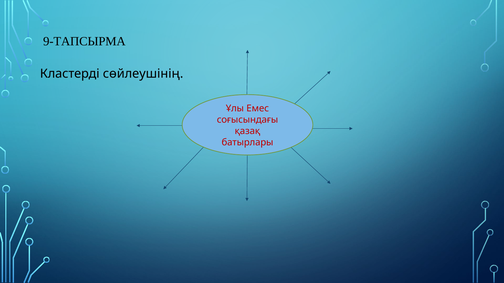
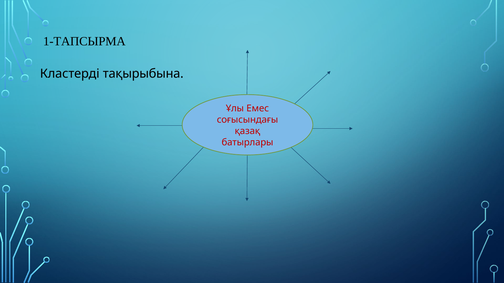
9-ТАПСЫРМА: 9-ТАПСЫРМА -> 1-ТАПСЫРМА
сөйлеушінің: сөйлеушінің -> тақырыбына
